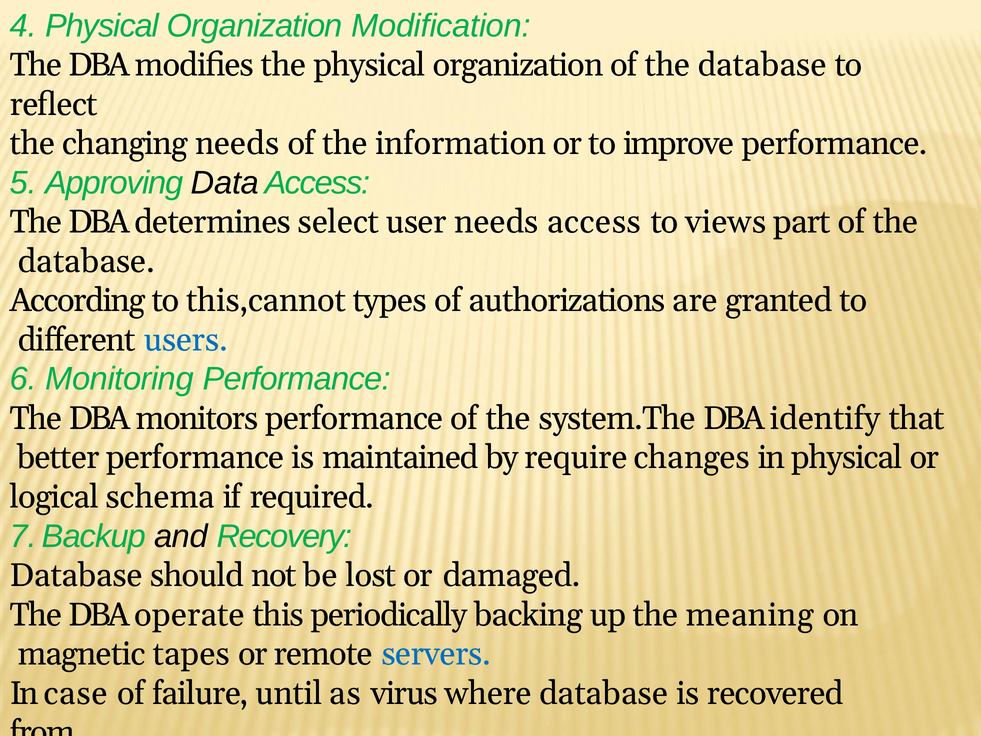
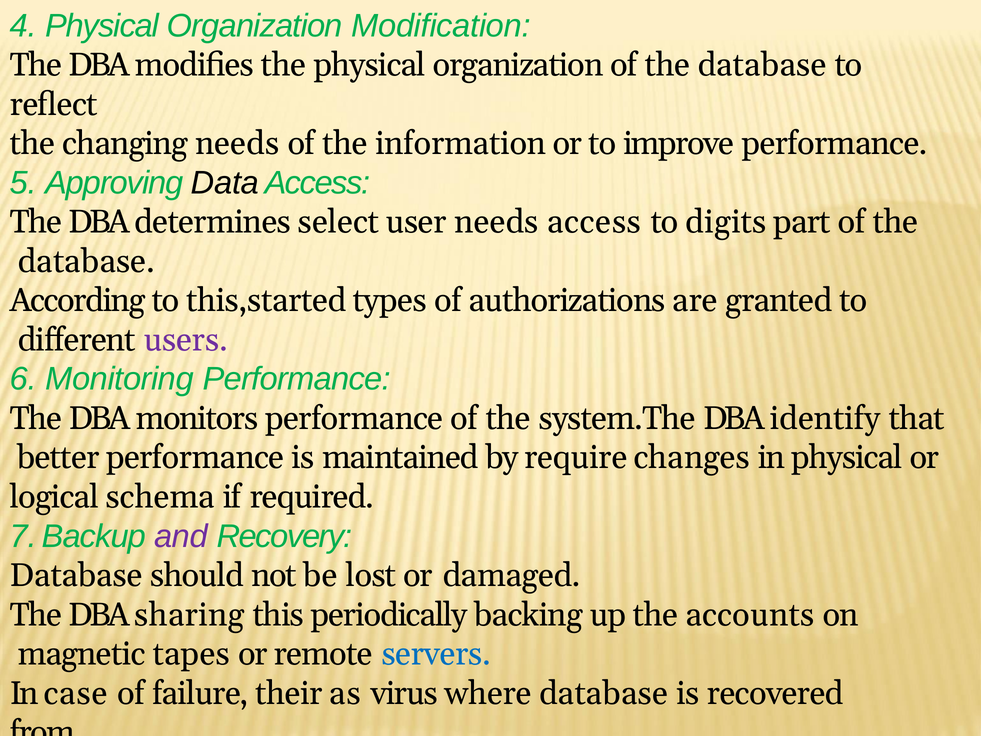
views: views -> digits
this,cannot: this,cannot -> this,started
users colour: blue -> purple
and colour: black -> purple
operate: operate -> sharing
meaning: meaning -> accounts
until: until -> their
